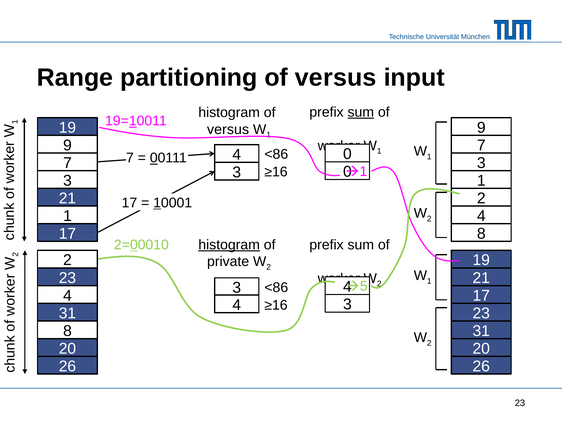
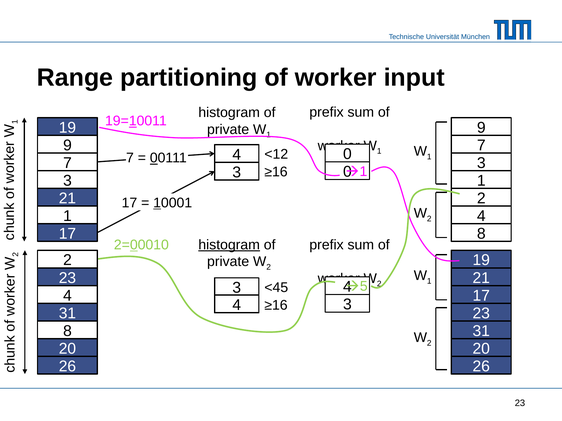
partitioning of versus: versus -> worker
sum at (361, 112) underline: present -> none
versus at (228, 130): versus -> private
00111 <86: <86 -> <12
<86 at (276, 288): <86 -> <45
